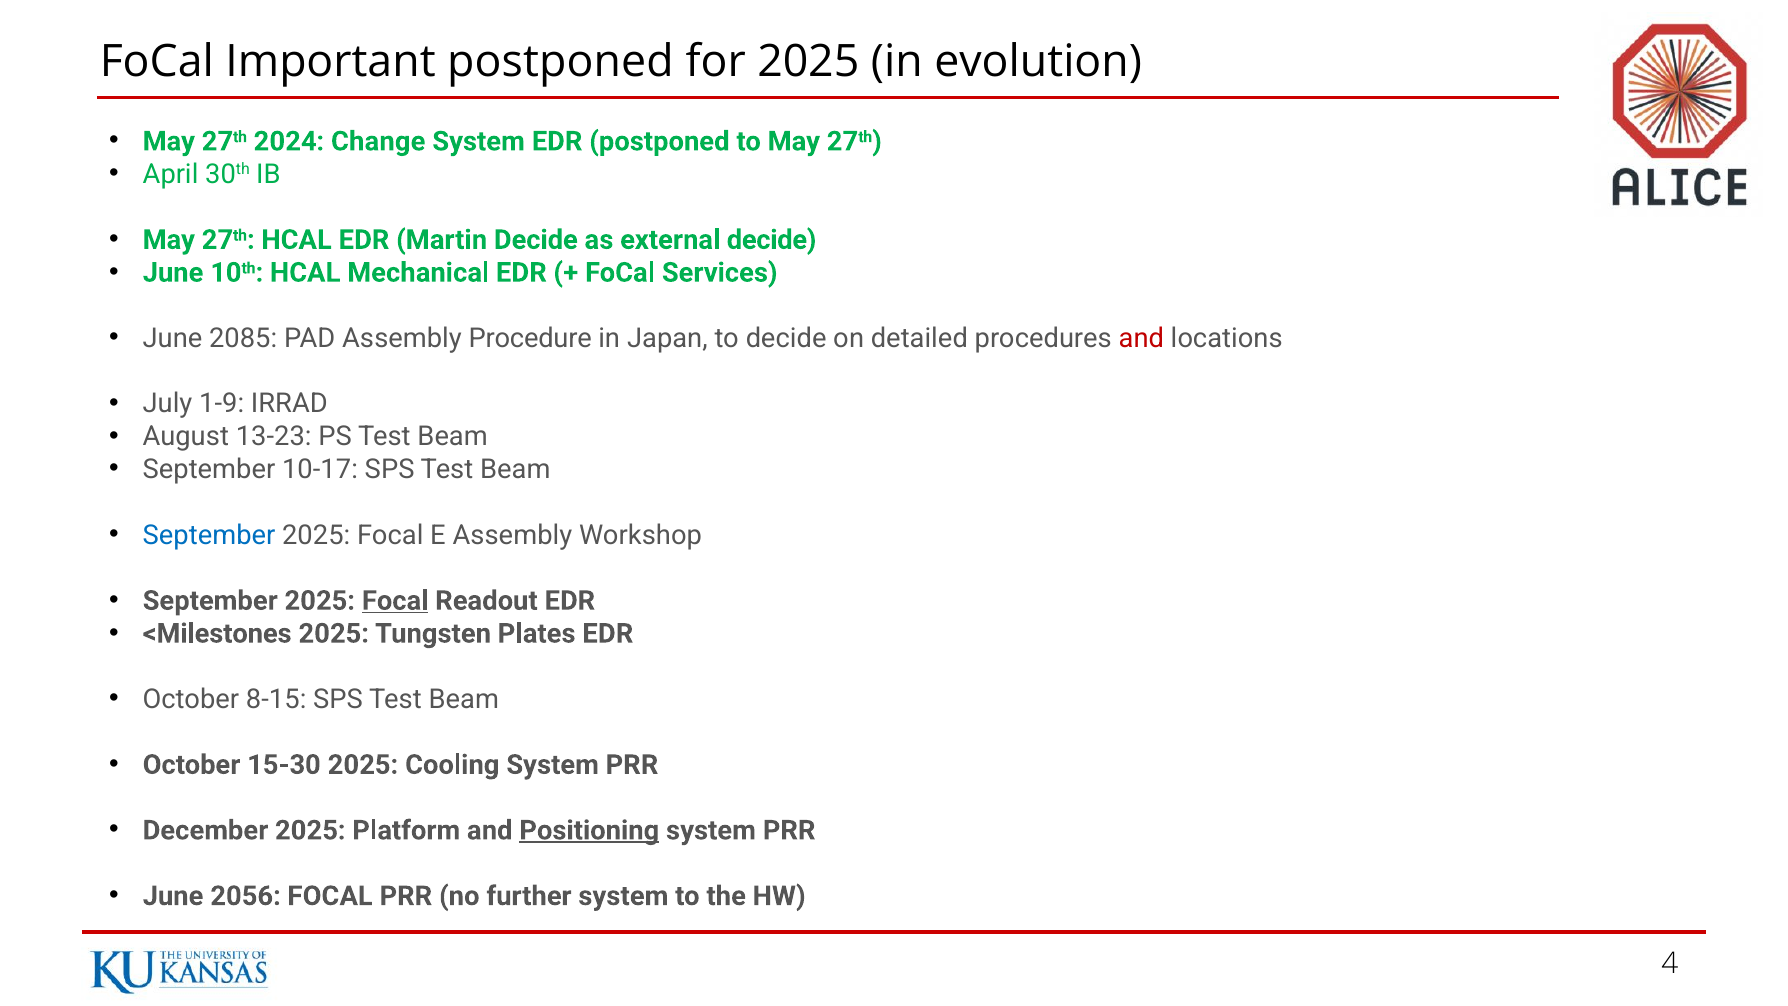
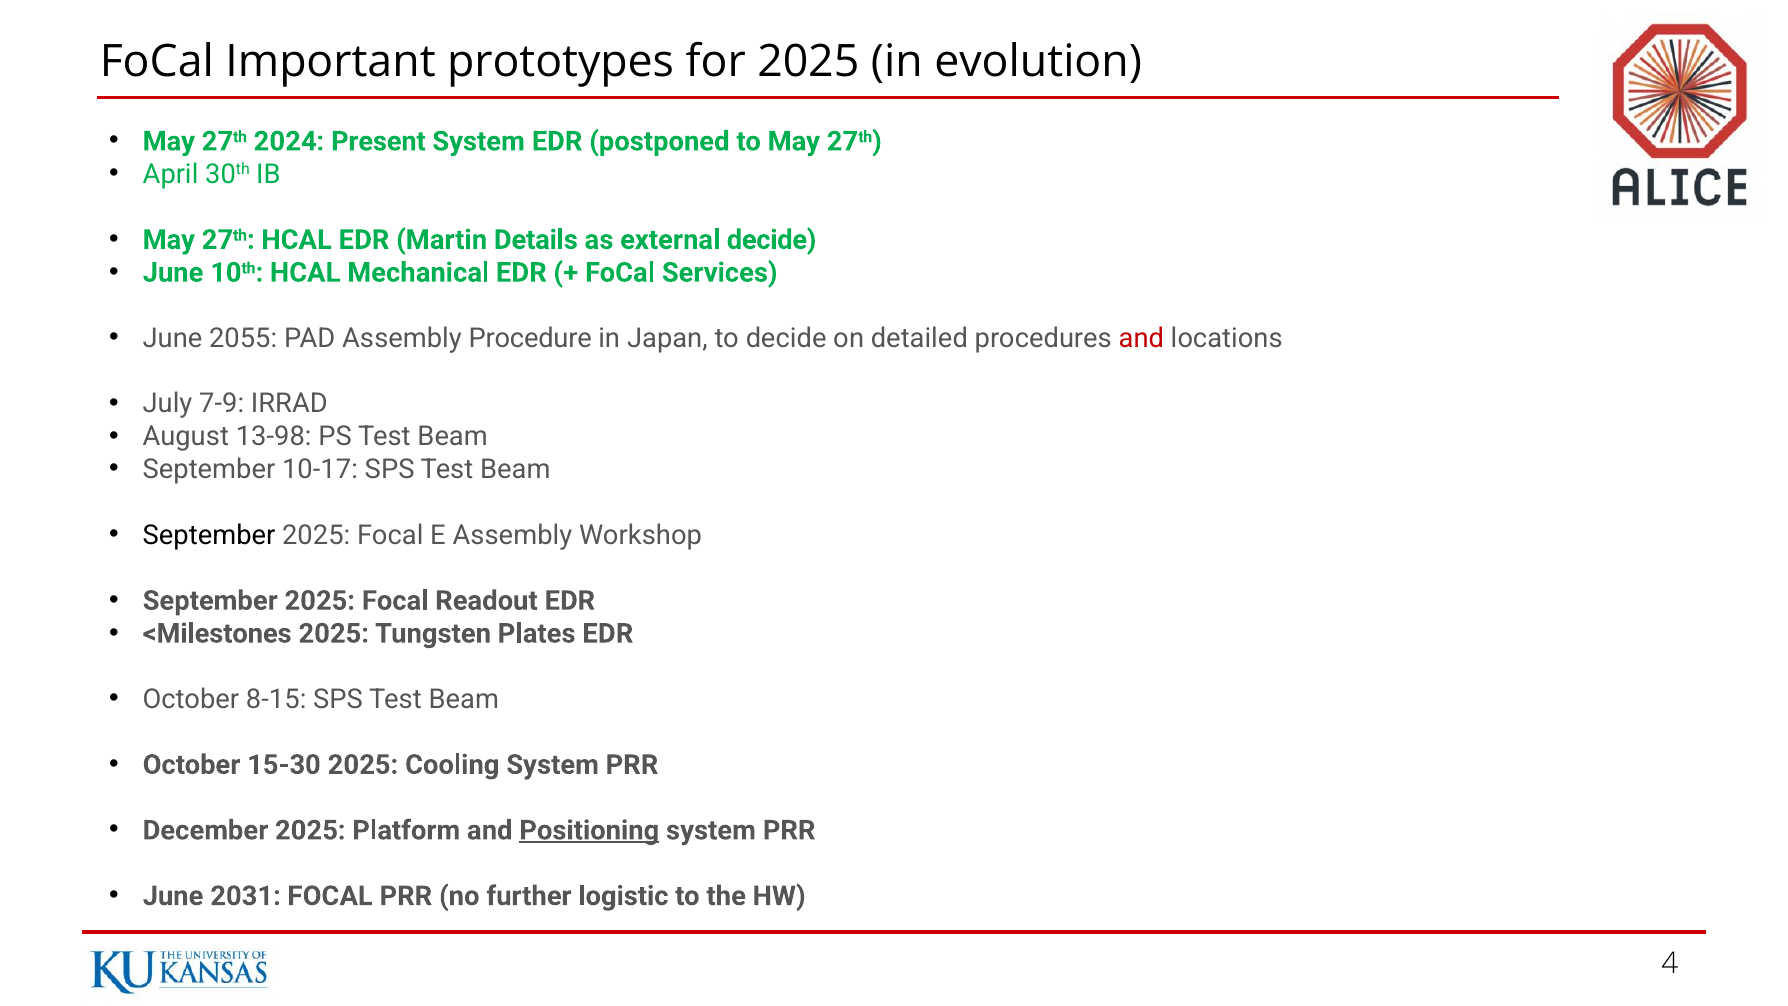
Important postponed: postponed -> prototypes
Change: Change -> Present
Martin Decide: Decide -> Details
2085: 2085 -> 2055
1-9: 1-9 -> 7-9
13-23: 13-23 -> 13-98
September at (209, 535) colour: blue -> black
Focal at (395, 601) underline: present -> none
2056: 2056 -> 2031
further system: system -> logistic
